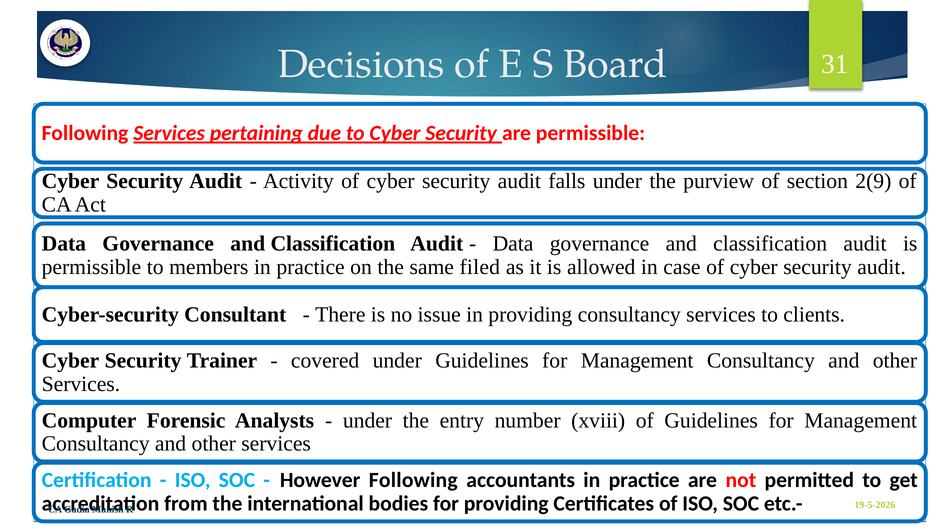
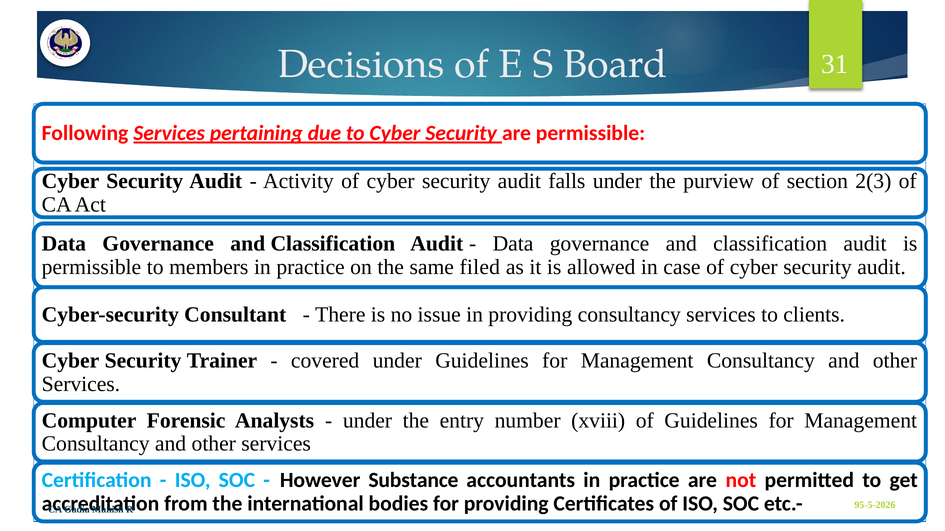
2(9: 2(9 -> 2(3
However Following: Following -> Substance
19-5-2026: 19-5-2026 -> 95-5-2026
